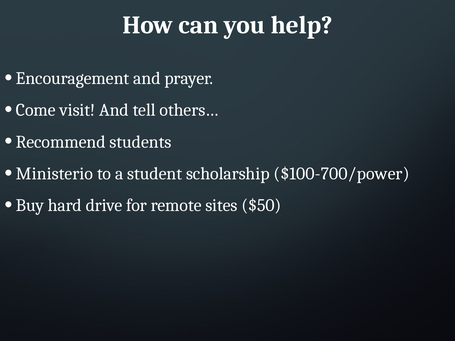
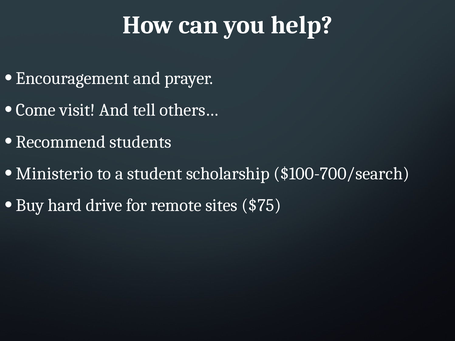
$100-700/power: $100-700/power -> $100-700/search
$50: $50 -> $75
